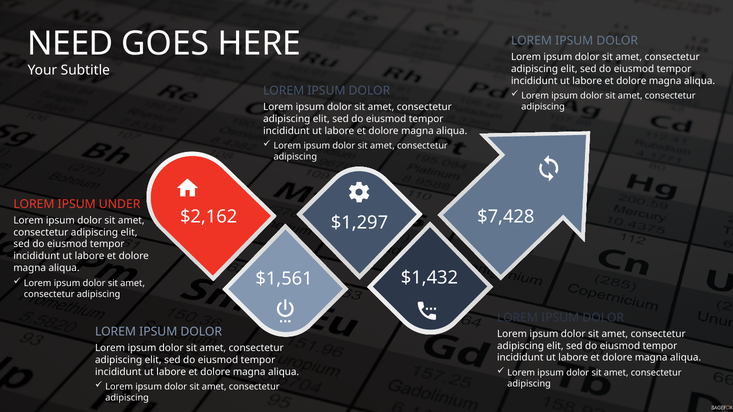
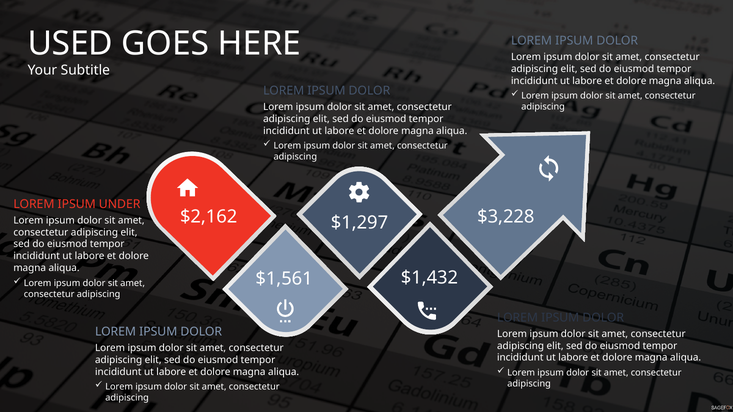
NEED: NEED -> USED
$7,428: $7,428 -> $3,228
